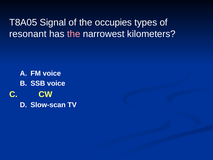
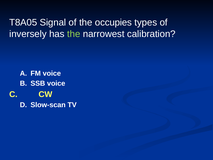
resonant: resonant -> inversely
the at (74, 34) colour: pink -> light green
kilometers: kilometers -> calibration
